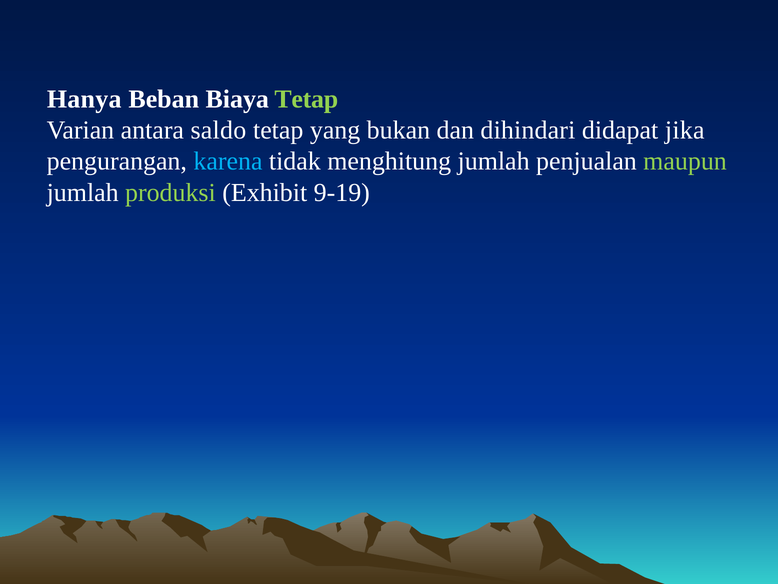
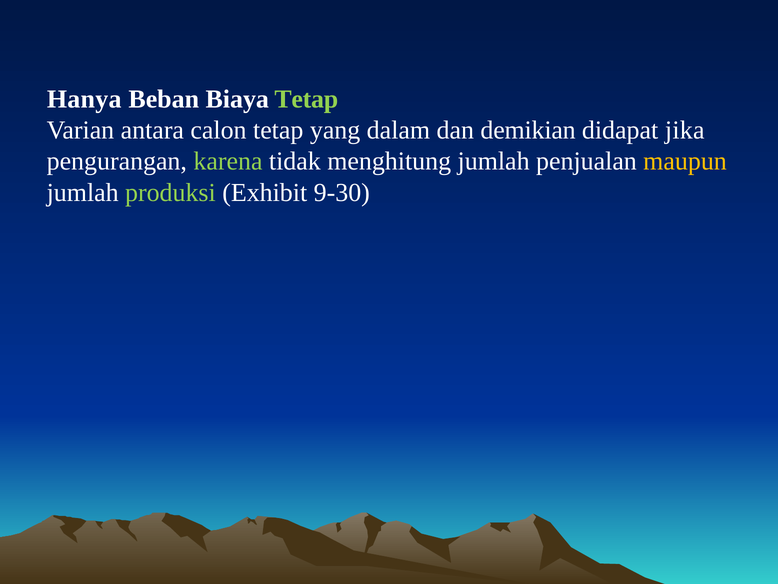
saldo: saldo -> calon
bukan: bukan -> dalam
dihindari: dihindari -> demikian
karena colour: light blue -> light green
maupun colour: light green -> yellow
9-19: 9-19 -> 9-30
